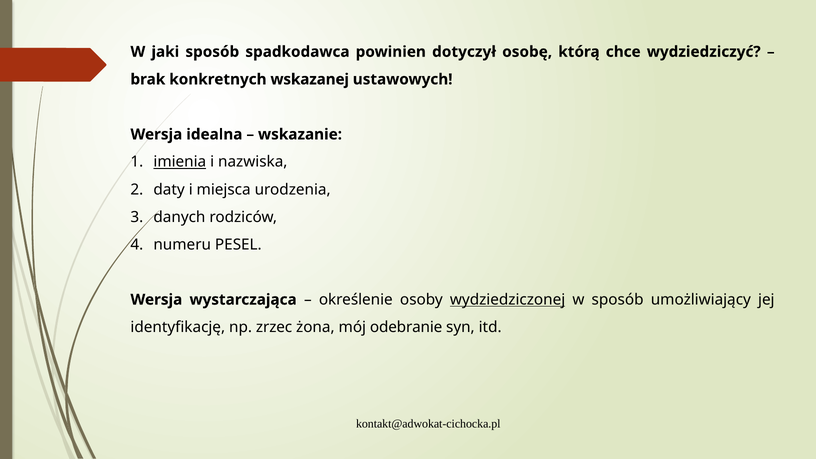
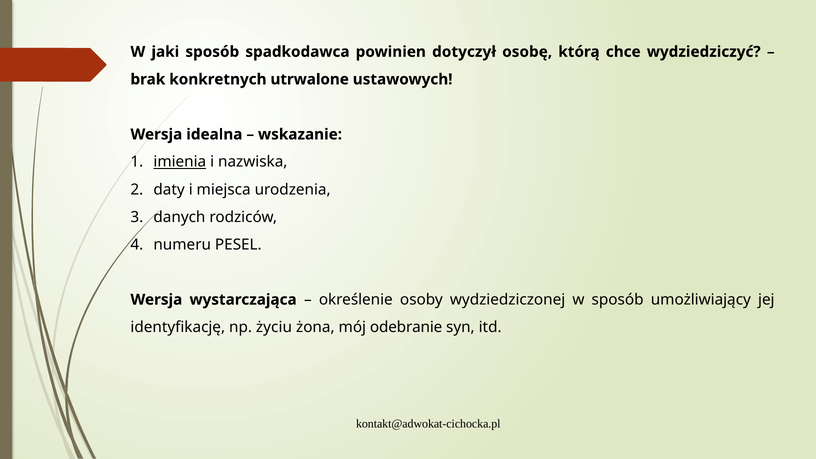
wskazanej: wskazanej -> utrwalone
wydziedziczonej underline: present -> none
zrzec: zrzec -> życiu
